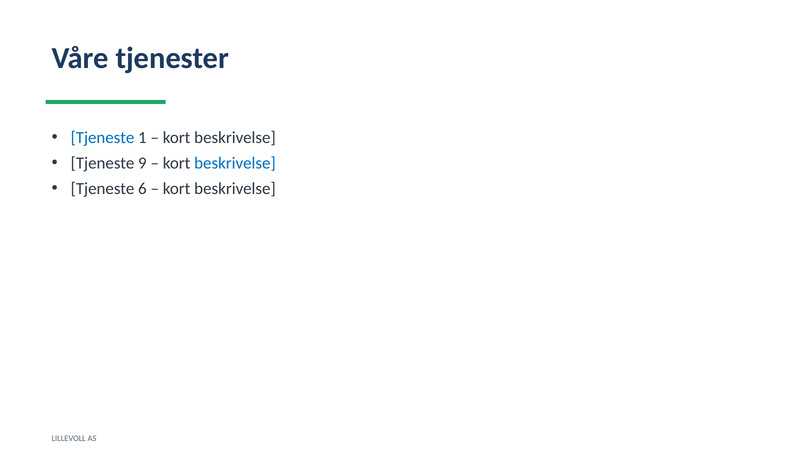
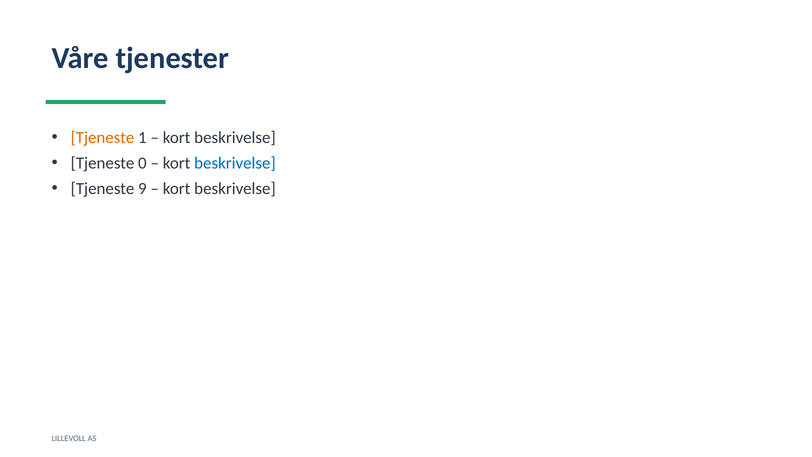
Tjeneste at (103, 138) colour: blue -> orange
9: 9 -> 0
6: 6 -> 9
